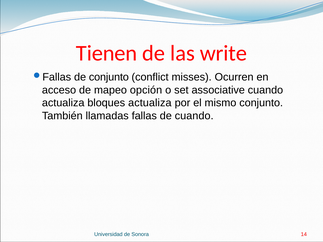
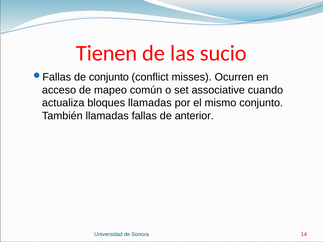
write: write -> sucio
opción: opción -> común
bloques actualiza: actualiza -> llamadas
de cuando: cuando -> anterior
